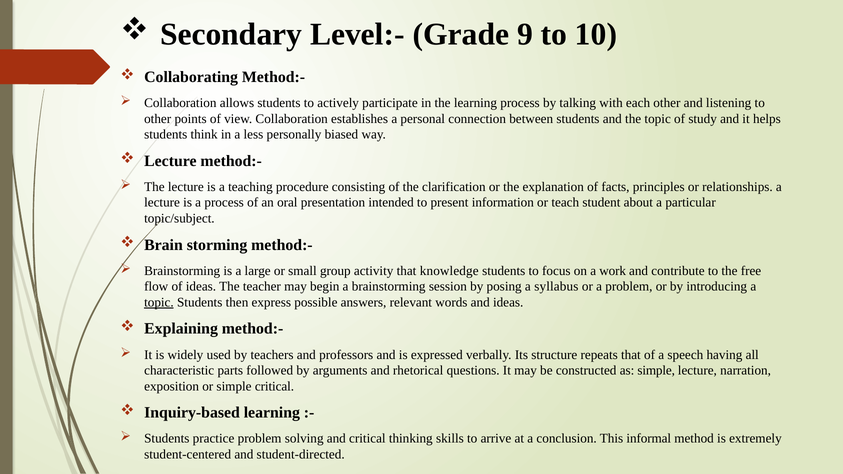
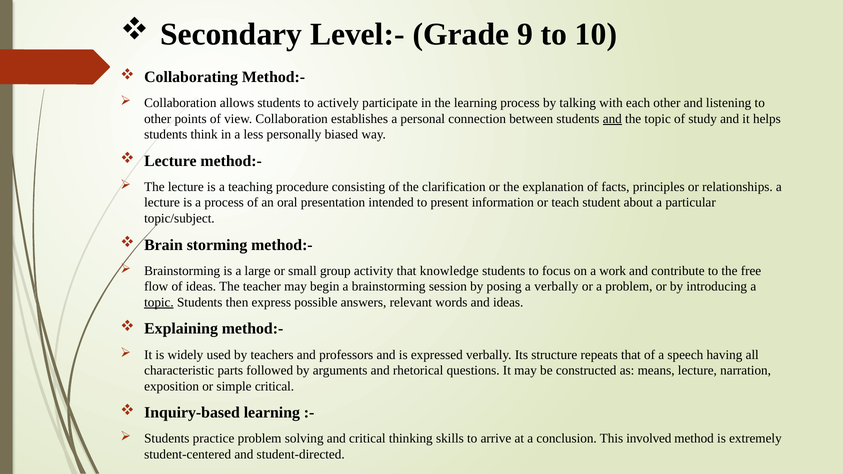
and at (612, 119) underline: none -> present
a syllabus: syllabus -> verbally
as simple: simple -> means
informal: informal -> involved
